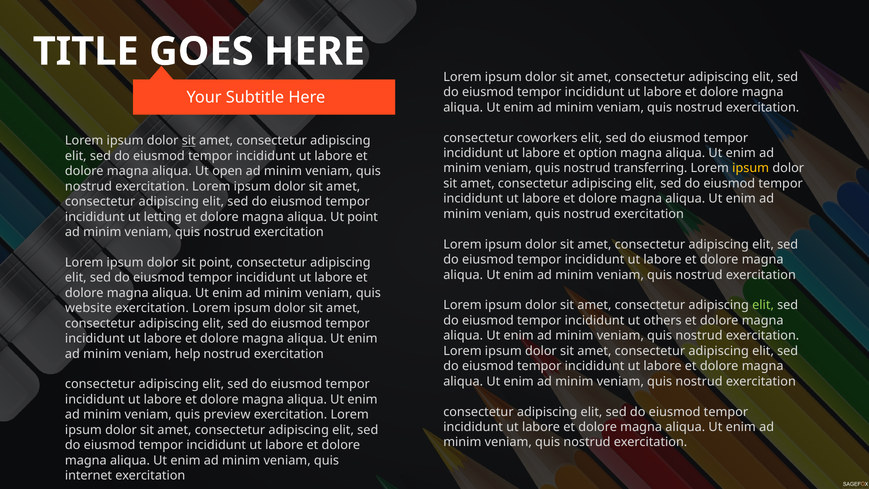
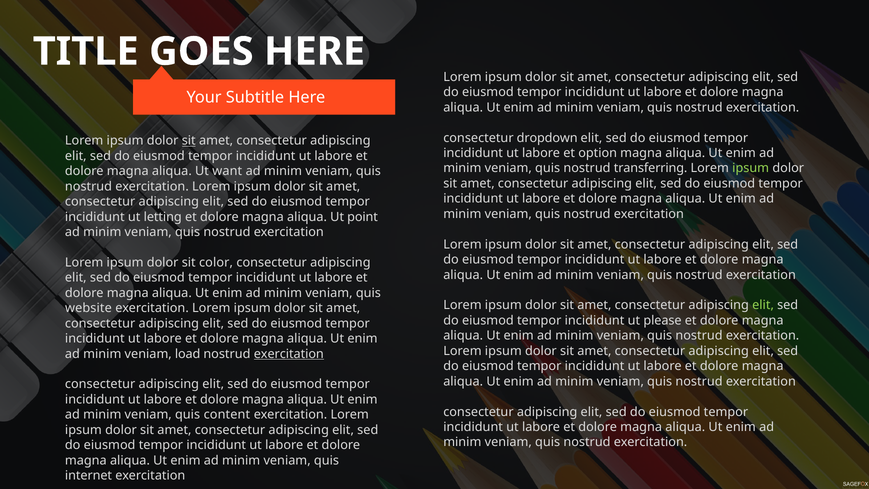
coworkers: coworkers -> dropdown
ipsum at (751, 168) colour: yellow -> light green
open: open -> want
sit point: point -> color
others: others -> please
help: help -> load
exercitation at (289, 354) underline: none -> present
preview: preview -> content
